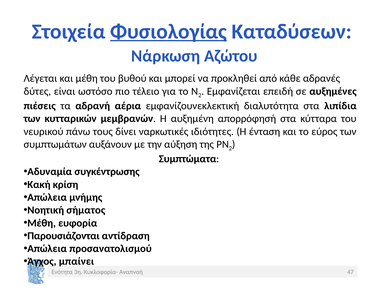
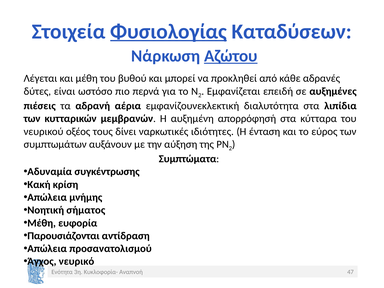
Αζώτου underline: none -> present
τέλειο: τέλειο -> περνά
πάνω: πάνω -> οξέος
μπαίνει: μπαίνει -> νευρικό
